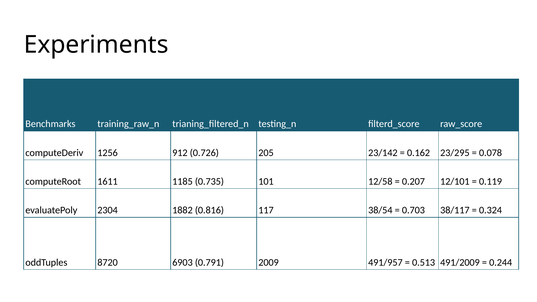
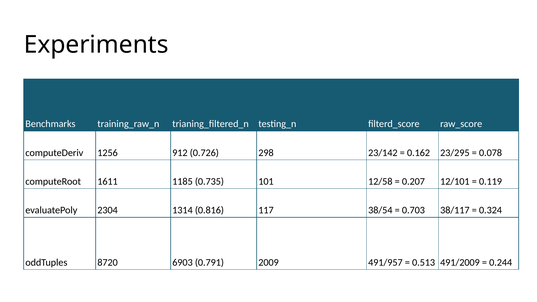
205: 205 -> 298
1882: 1882 -> 1314
